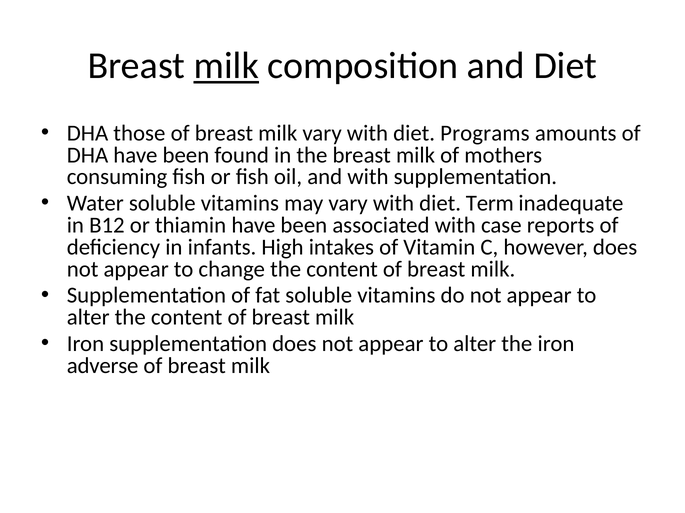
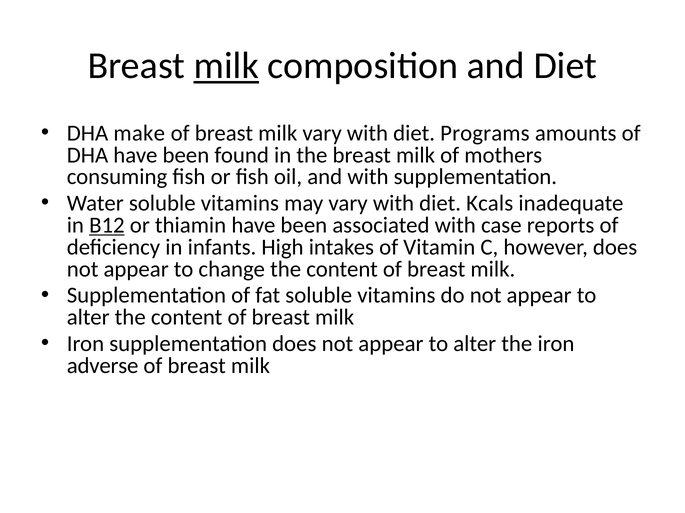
those: those -> make
Term: Term -> Kcals
B12 underline: none -> present
